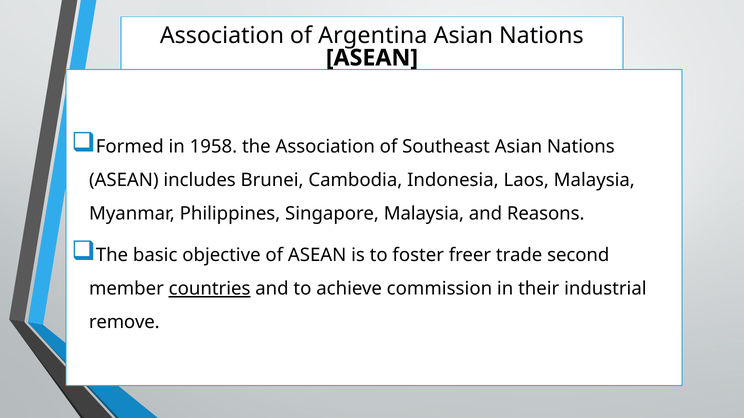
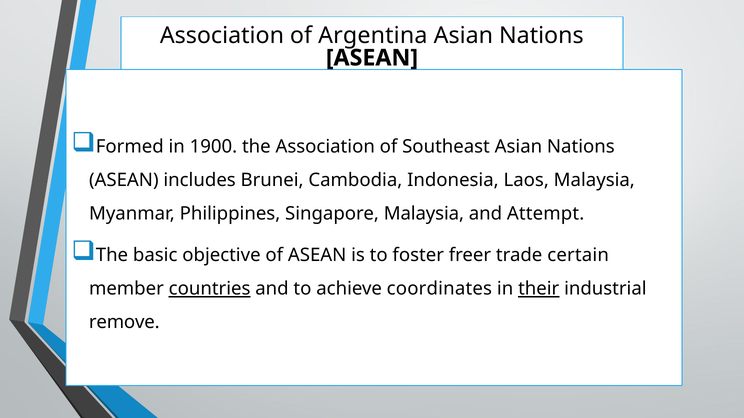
1958: 1958 -> 1900
Reasons: Reasons -> Attempt
second: second -> certain
commission: commission -> coordinates
their underline: none -> present
